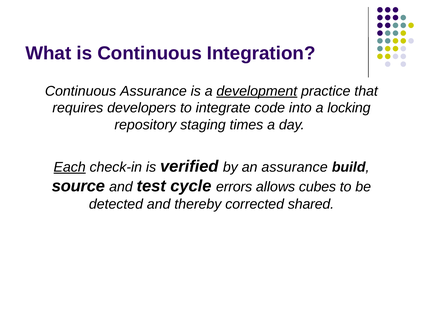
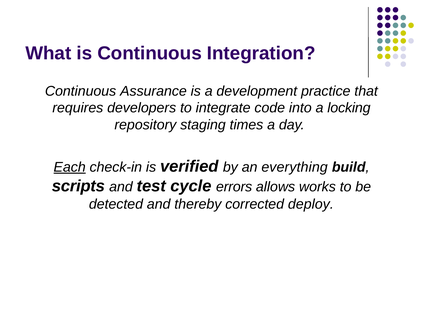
development underline: present -> none
an assurance: assurance -> everything
source: source -> scripts
cubes: cubes -> works
shared: shared -> deploy
